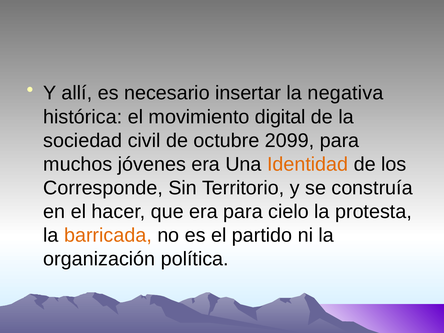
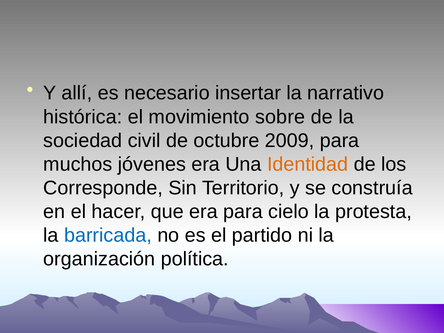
negativa: negativa -> narrativo
digital: digital -> sobre
2099: 2099 -> 2009
barricada colour: orange -> blue
